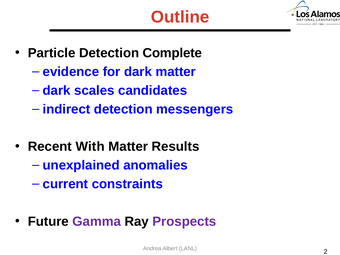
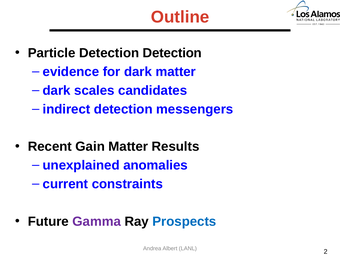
Detection Complete: Complete -> Detection
With: With -> Gain
Prospects colour: purple -> blue
